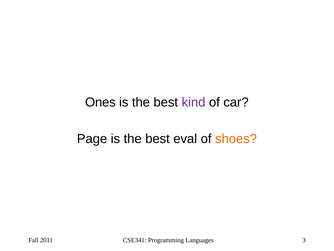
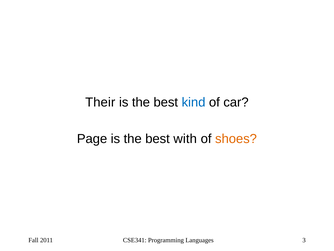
Ones: Ones -> Their
kind colour: purple -> blue
eval: eval -> with
